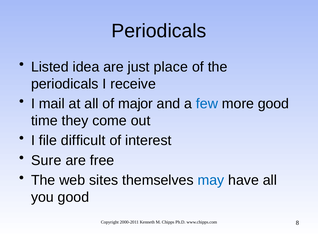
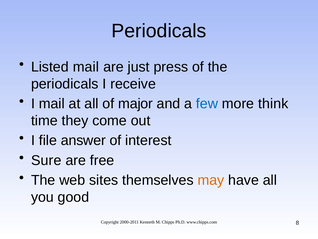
Listed idea: idea -> mail
place: place -> press
more good: good -> think
difficult: difficult -> answer
may colour: blue -> orange
